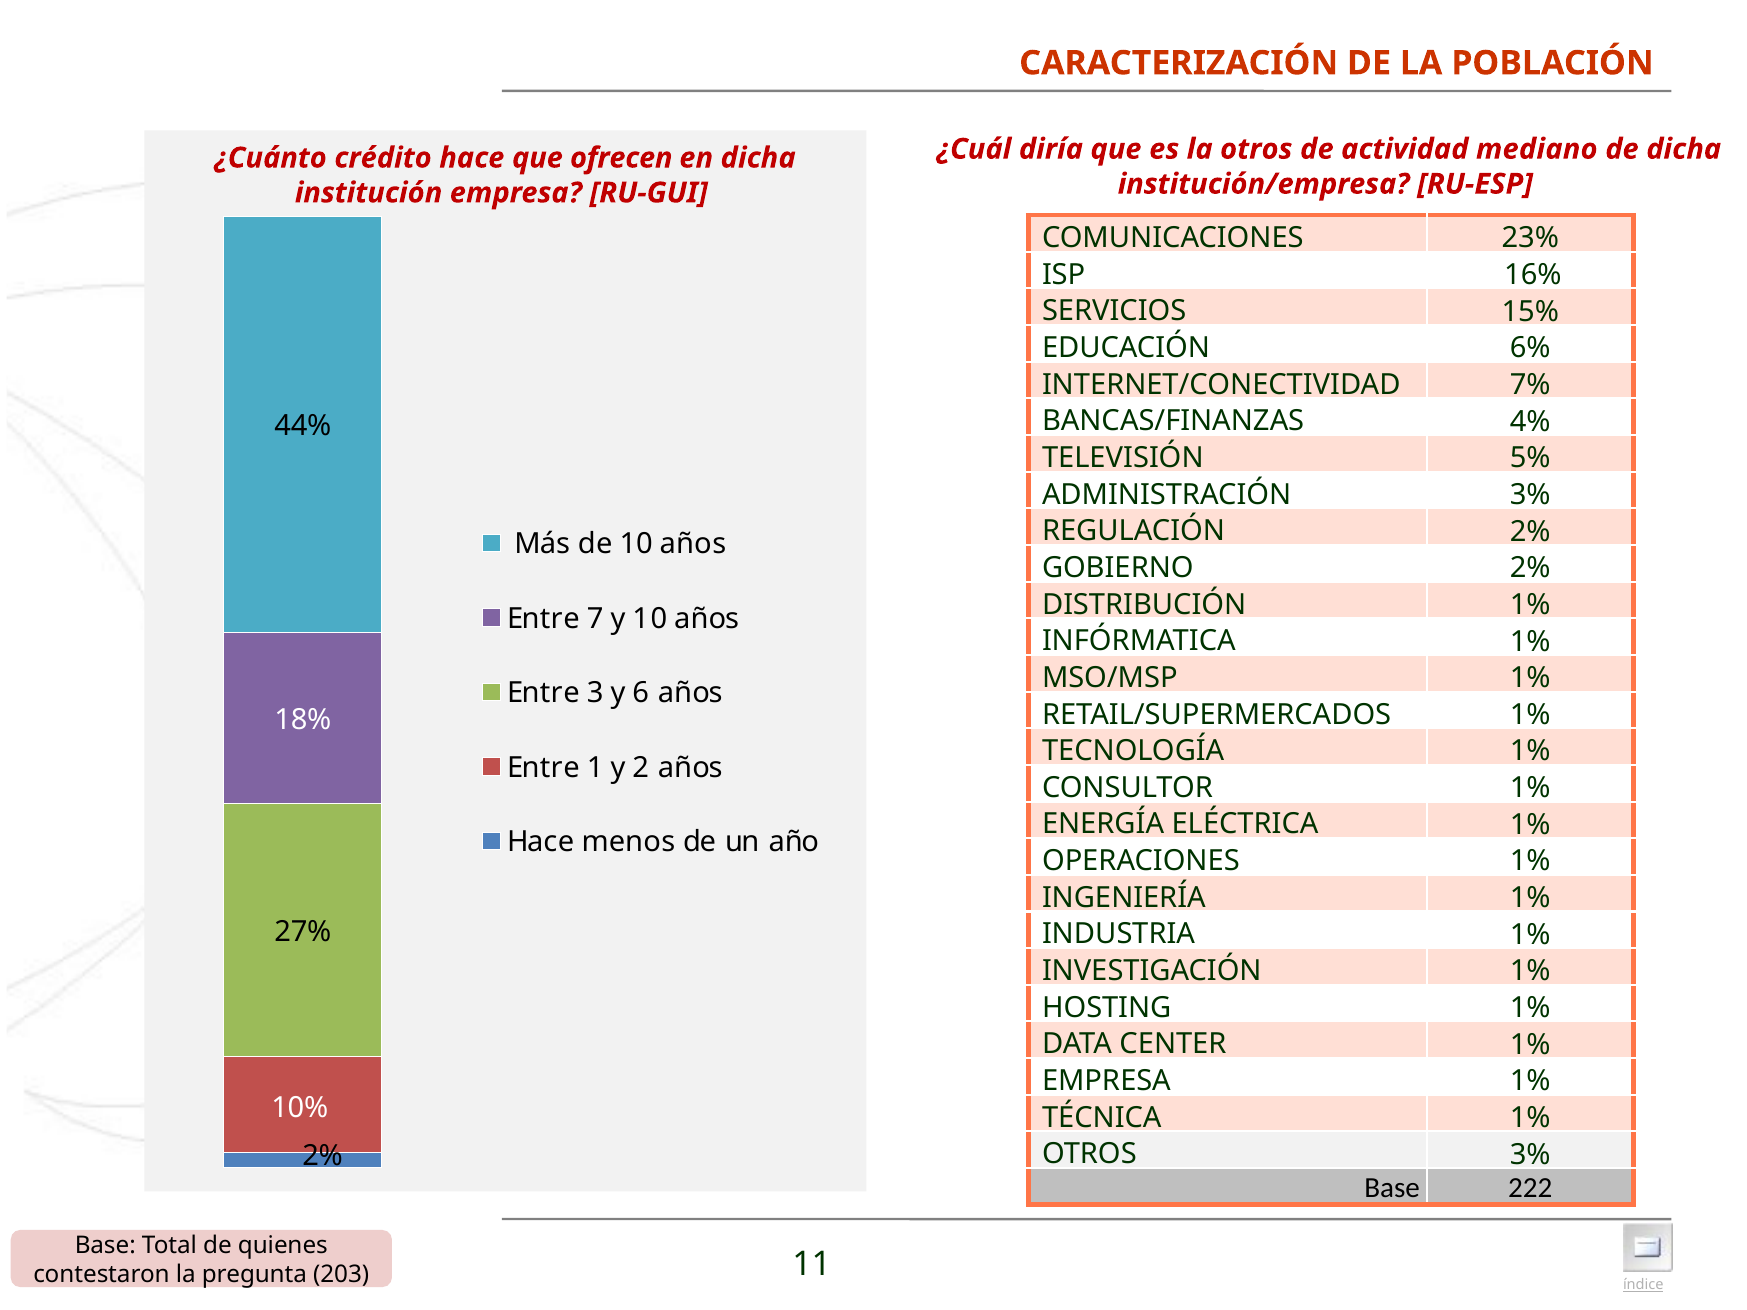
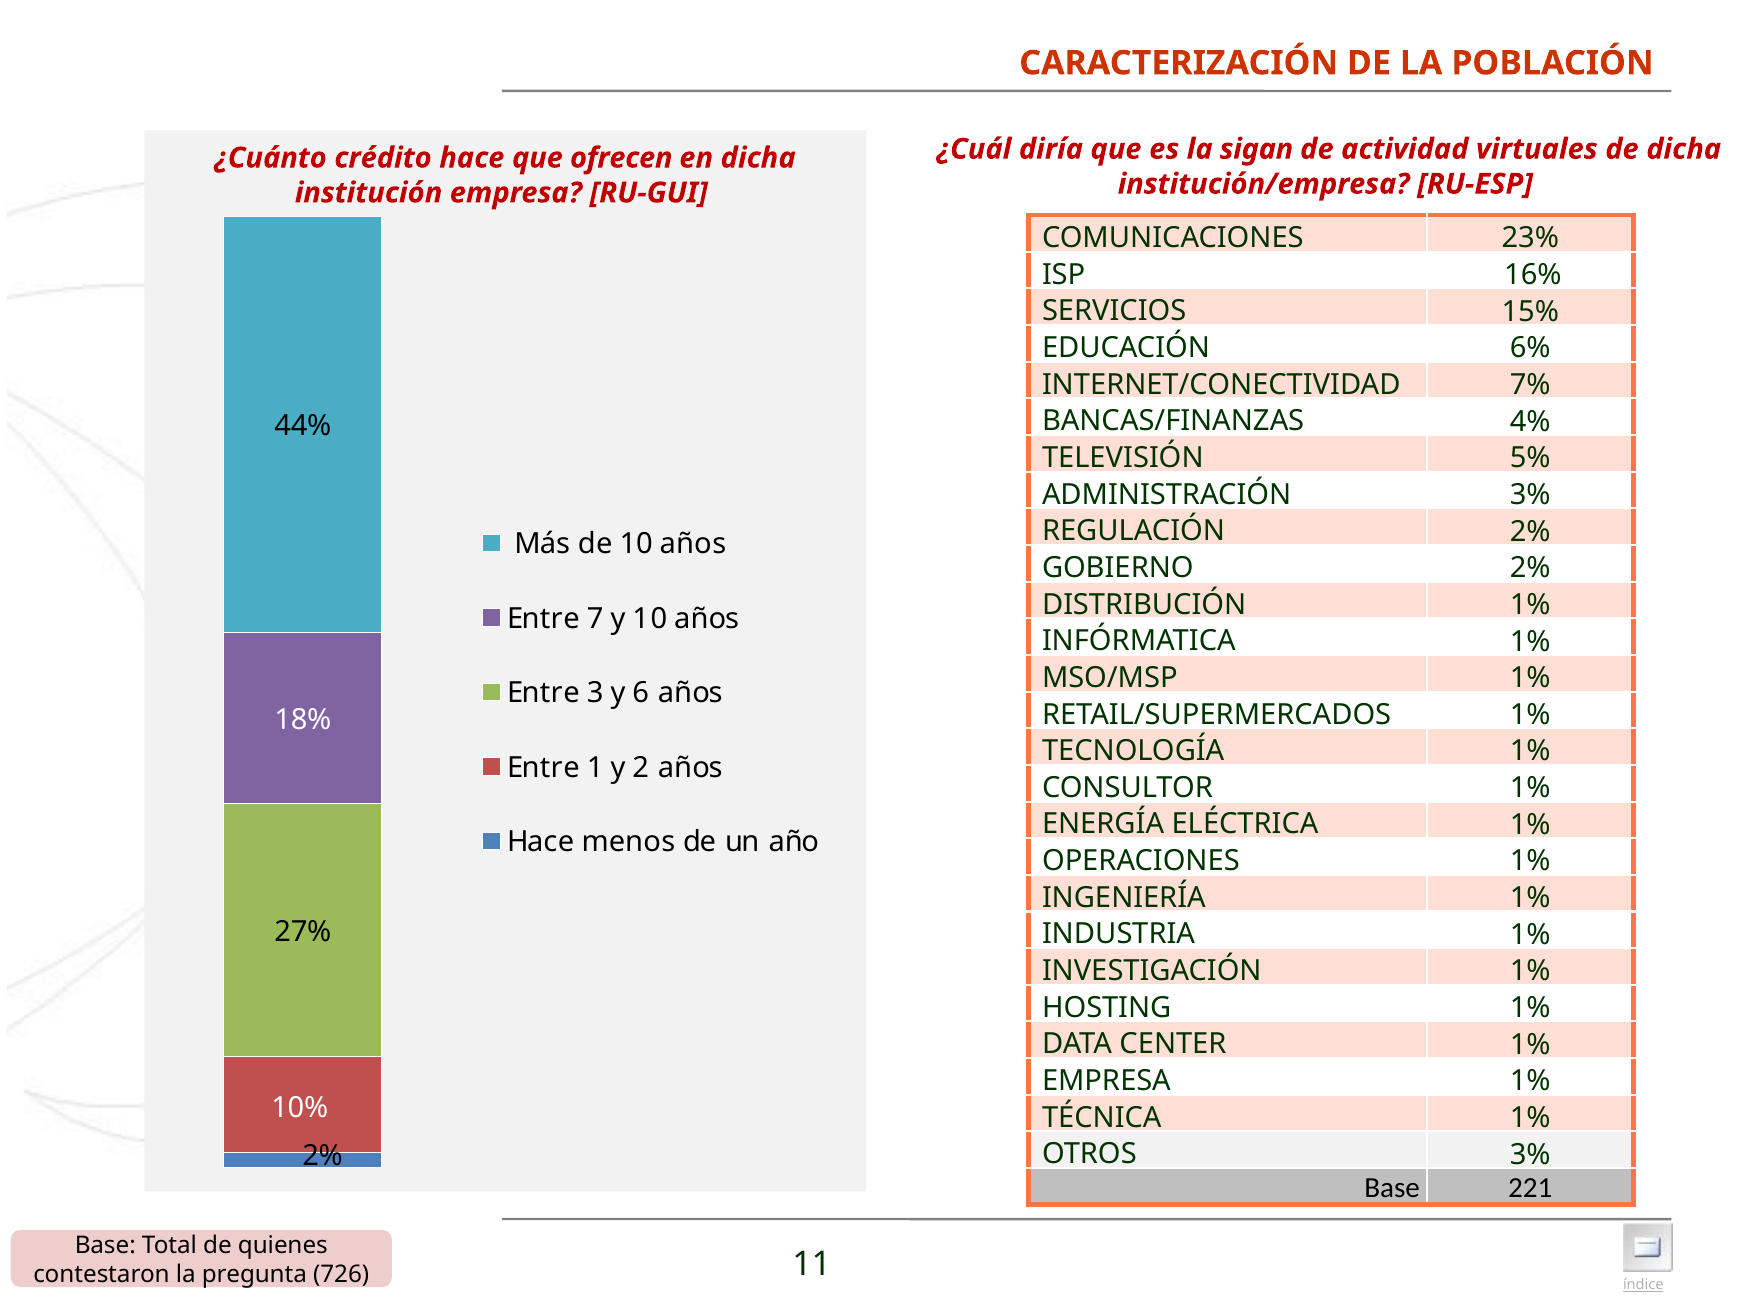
la otros: otros -> sigan
mediano: mediano -> virtuales
222: 222 -> 221
203: 203 -> 726
